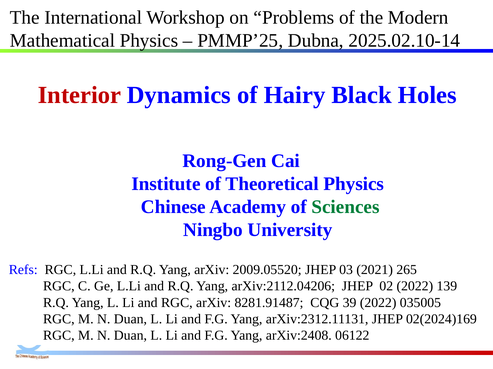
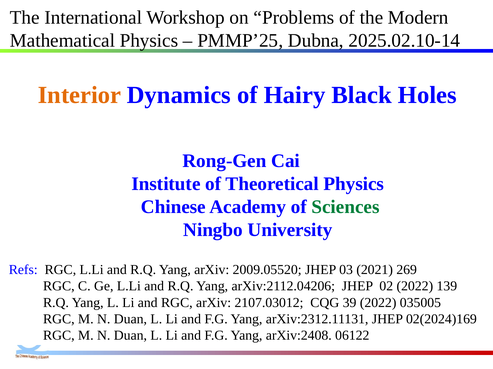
Interior colour: red -> orange
265: 265 -> 269
8281.91487: 8281.91487 -> 2107.03012
